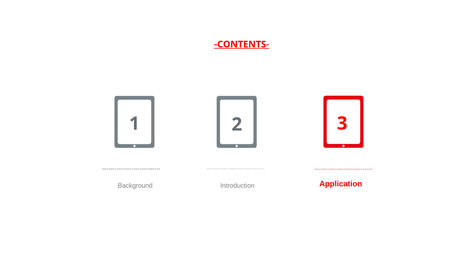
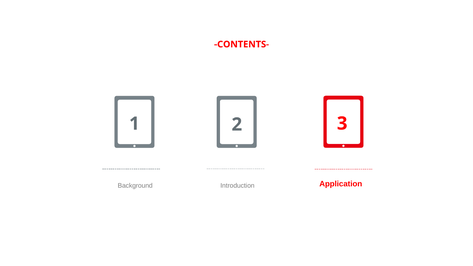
CONTENTS- underline: present -> none
